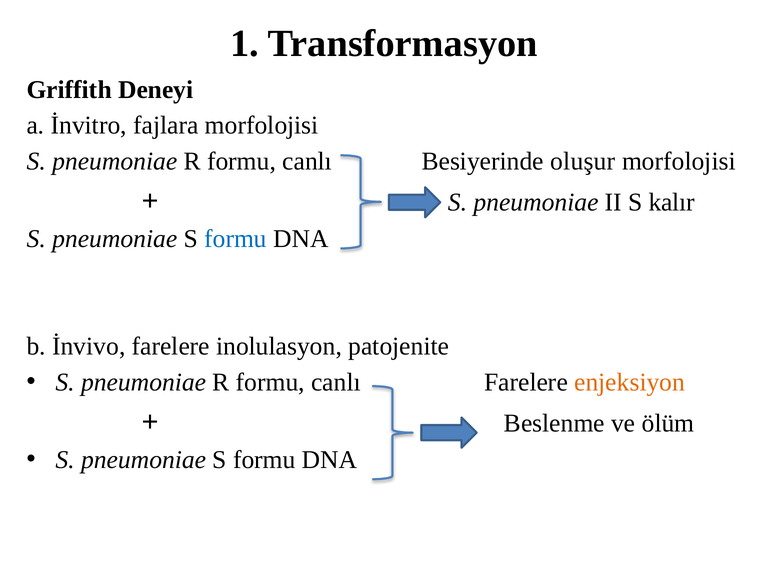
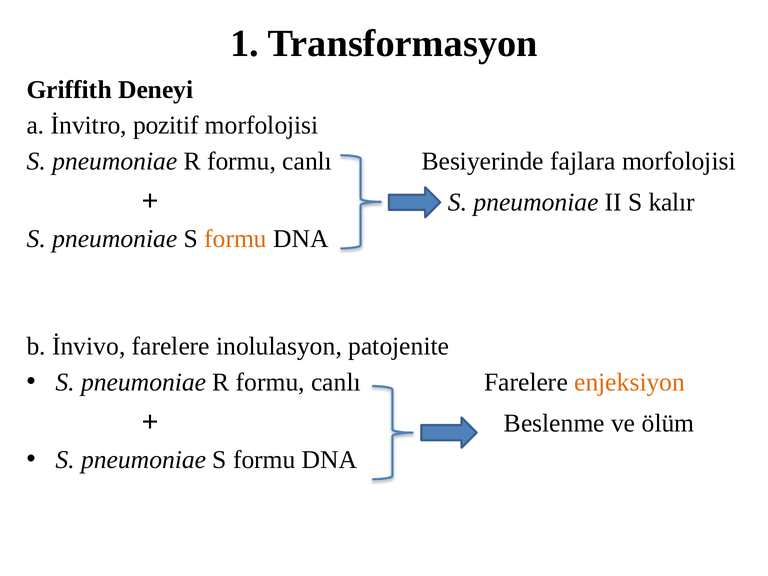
fajlara: fajlara -> pozitif
oluşur: oluşur -> fajlara
formu at (236, 239) colour: blue -> orange
